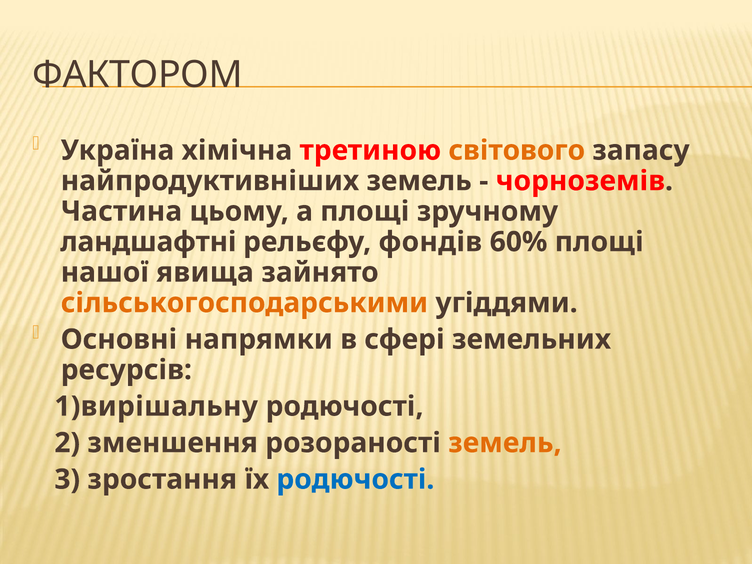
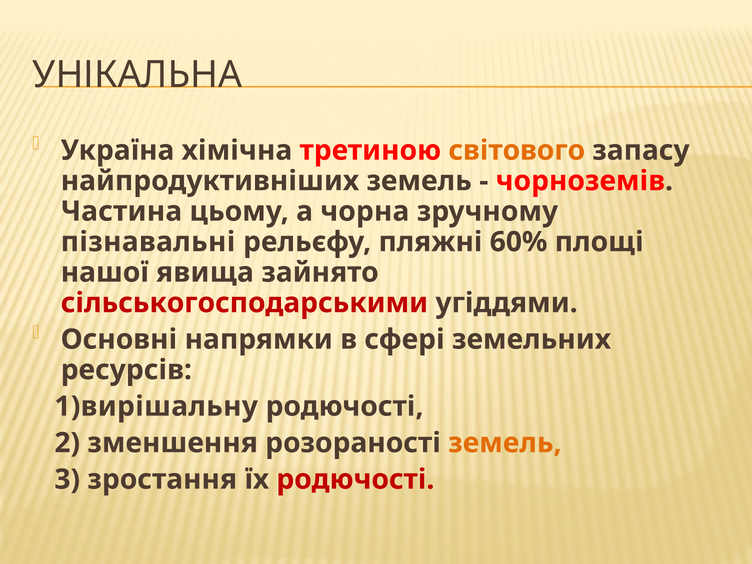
ФАКТОРОМ: ФАКТОРОМ -> УНІКАЛЬНА
а площі: площі -> чорна
ландшафтні: ландшафтні -> пізнавальні
фондів: фондів -> пляжні
сільськогосподарськими colour: orange -> red
родючості at (355, 479) colour: blue -> red
